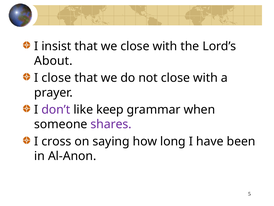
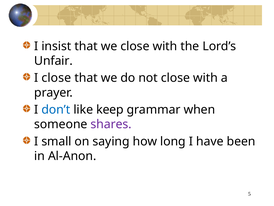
About: About -> Unfair
don’t colour: purple -> blue
cross: cross -> small
